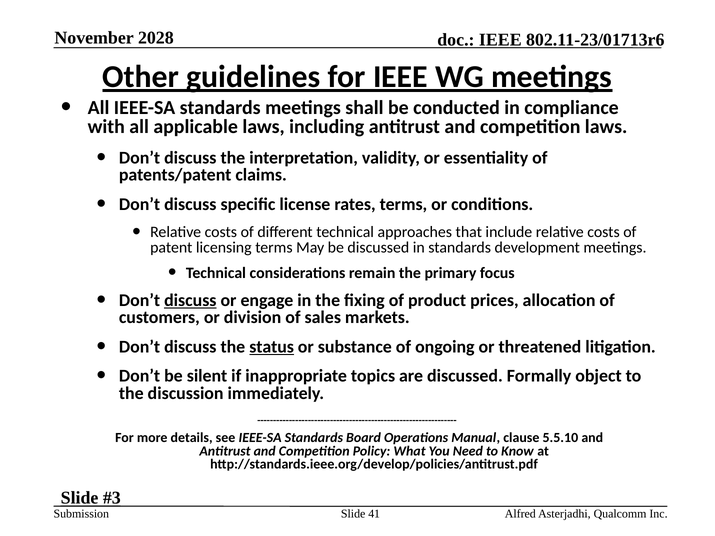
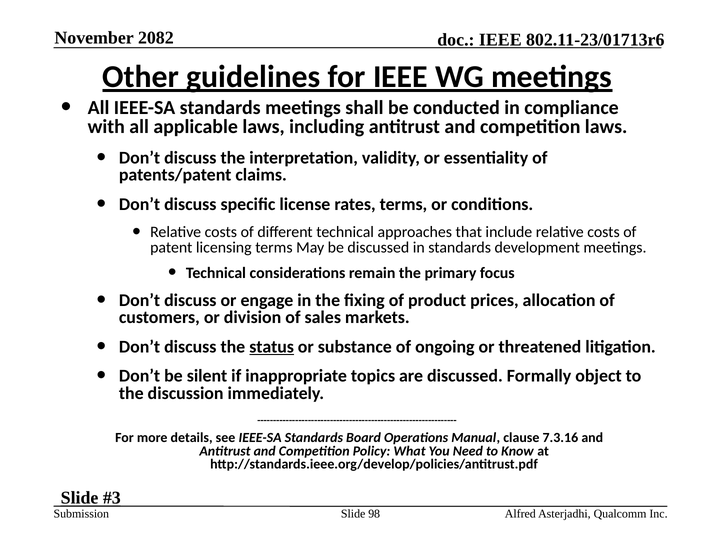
2028: 2028 -> 2082
discuss at (190, 301) underline: present -> none
5.5.10: 5.5.10 -> 7.3.16
41: 41 -> 98
